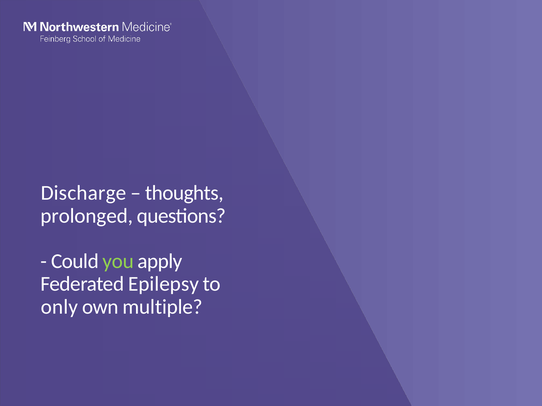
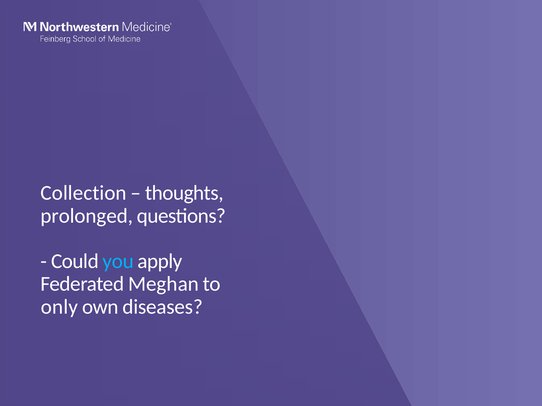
Discharge: Discharge -> Collection
you colour: light green -> light blue
Epilepsy: Epilepsy -> Meghan
multiple: multiple -> diseases
